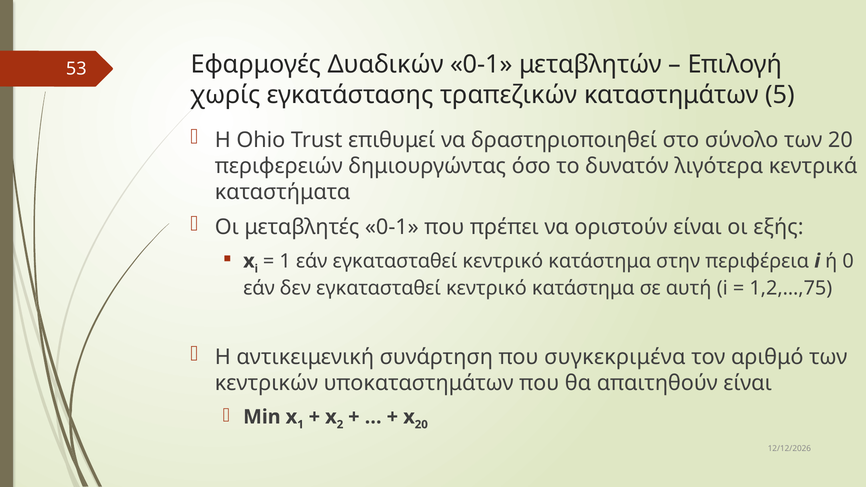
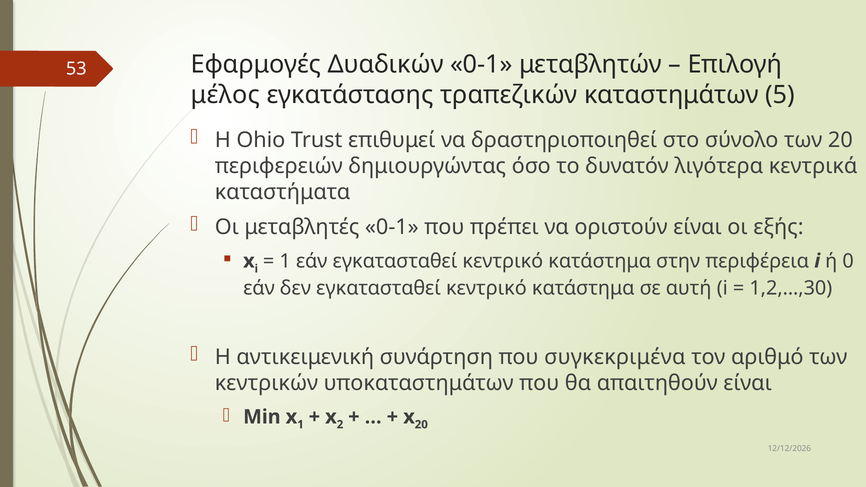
χωρίς: χωρίς -> μέλος
1,2,…,75: 1,2,…,75 -> 1,2,…,30
